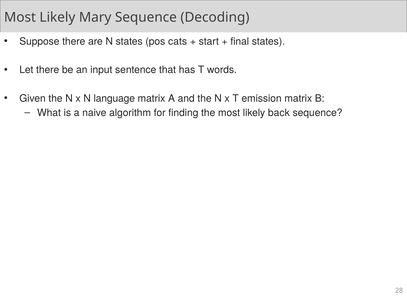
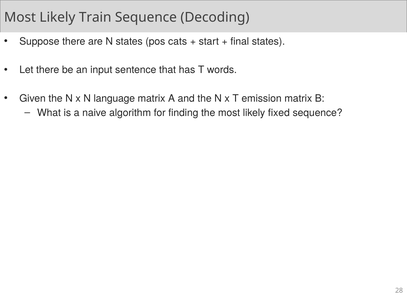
Mary: Mary -> Train
back: back -> fixed
